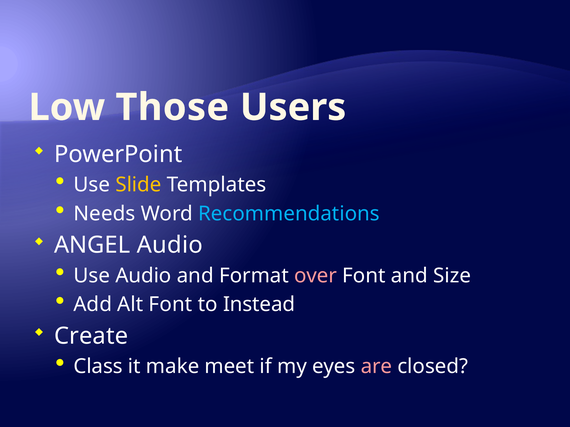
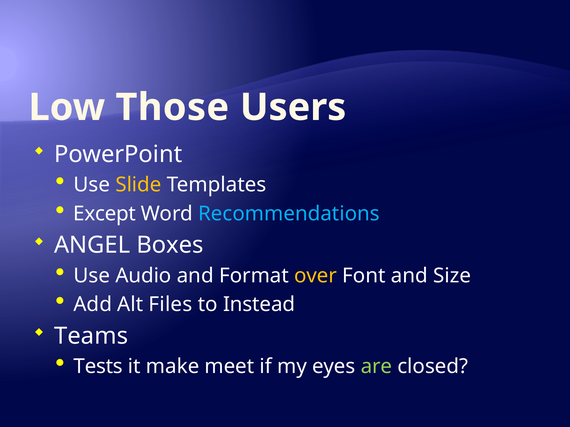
Needs: Needs -> Except
ANGEL Audio: Audio -> Boxes
over colour: pink -> yellow
Alt Font: Font -> Files
Create: Create -> Teams
Class: Class -> Tests
are colour: pink -> light green
